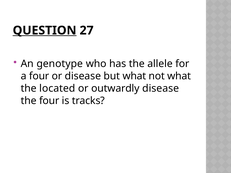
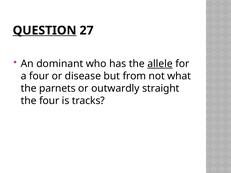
genotype: genotype -> dominant
allele underline: none -> present
but what: what -> from
located: located -> parnets
outwardly disease: disease -> straight
